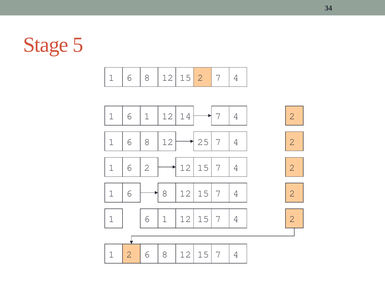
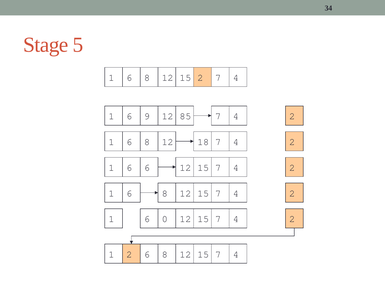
1 at (147, 116): 1 -> 9
14: 14 -> 85
25: 25 -> 18
6 2: 2 -> 6
1 at (165, 219): 1 -> 0
